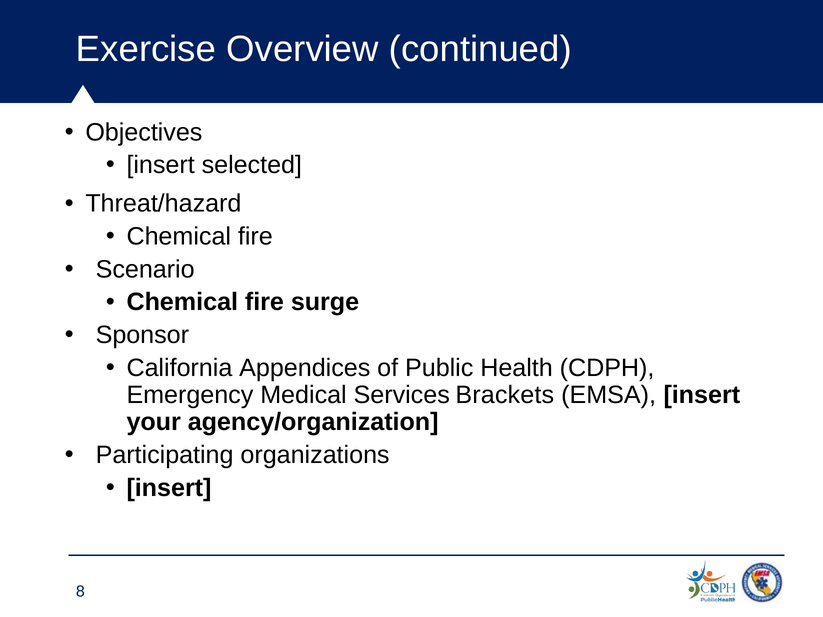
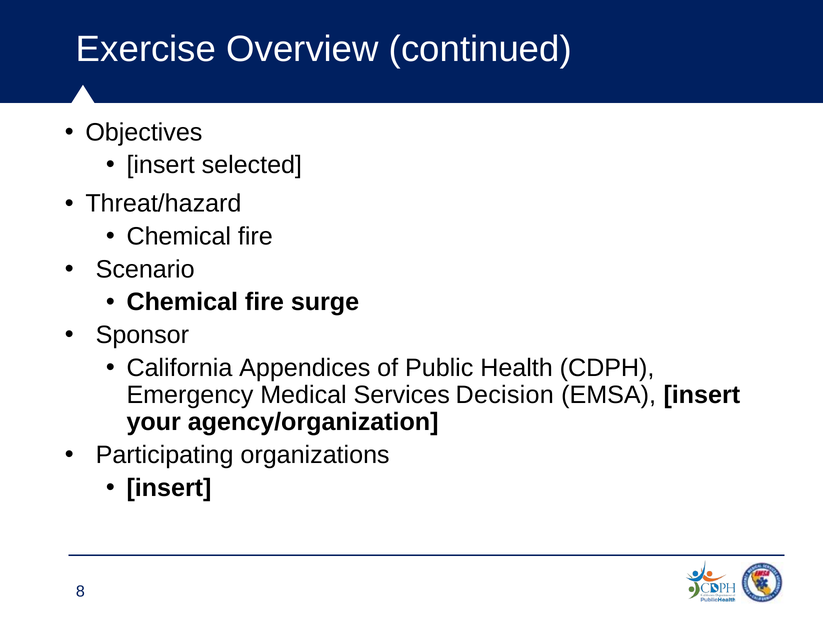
Brackets: Brackets -> Decision
